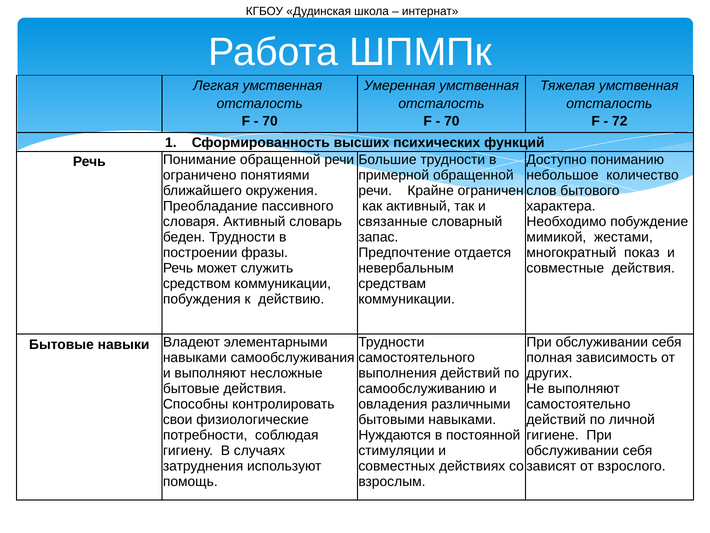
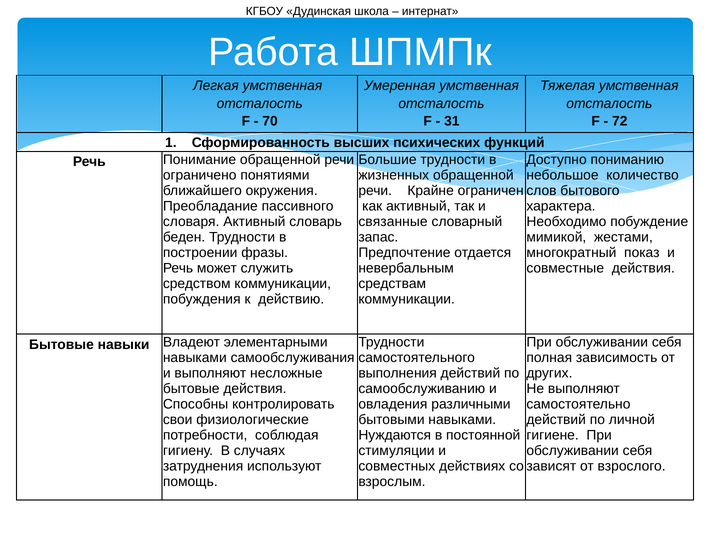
70 at (452, 121): 70 -> 31
примерной: примерной -> жизненных
